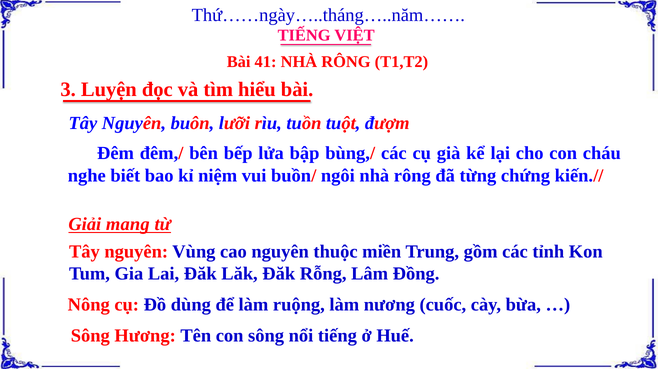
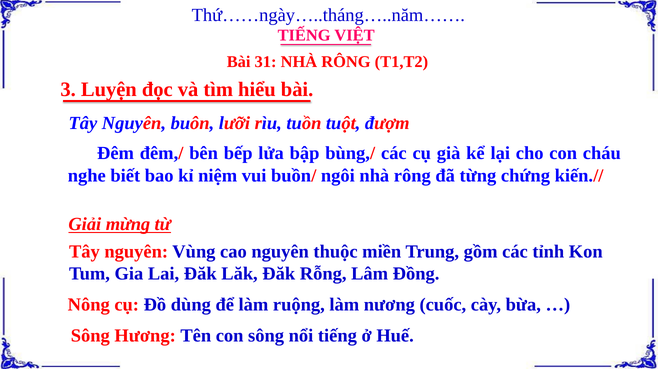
41: 41 -> 31
mang: mang -> mừng
